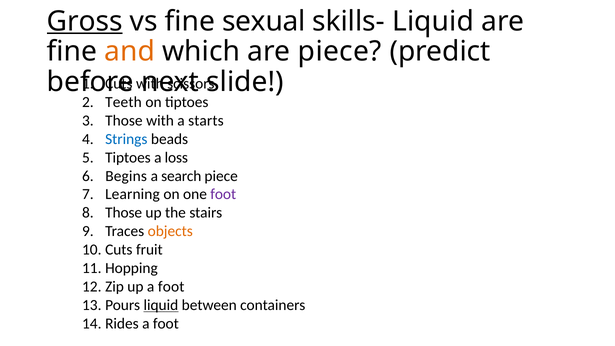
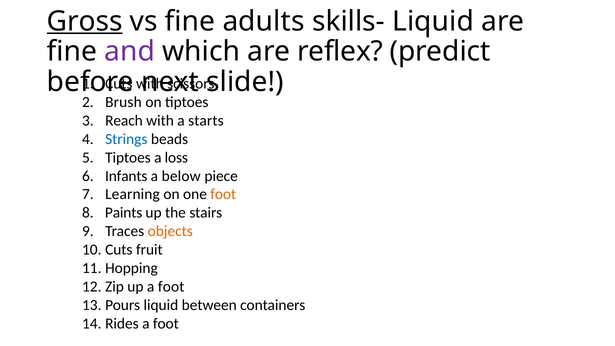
sexual: sexual -> adults
and colour: orange -> purple
are piece: piece -> reflex
Teeth: Teeth -> Brush
Those at (124, 121): Those -> Reach
Begins: Begins -> Infants
search: search -> below
foot at (223, 194) colour: purple -> orange
Those at (124, 213): Those -> Paints
liquid at (161, 305) underline: present -> none
